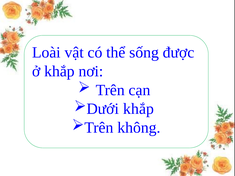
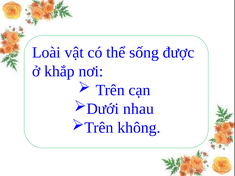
Dưới khắp: khắp -> nhau
